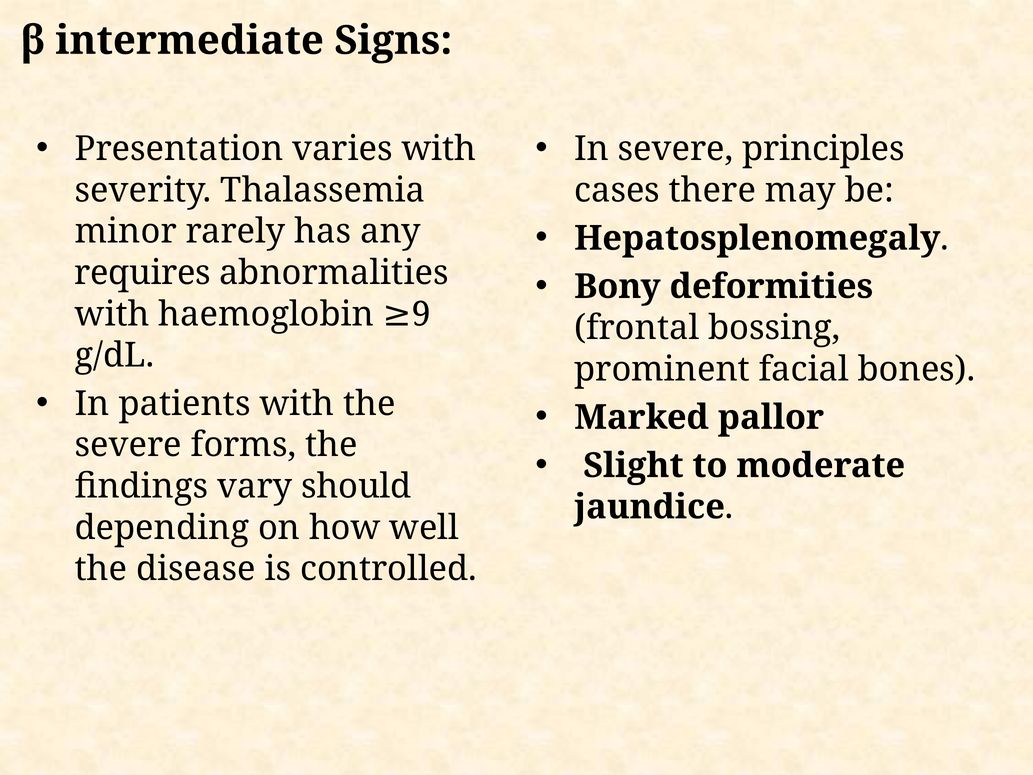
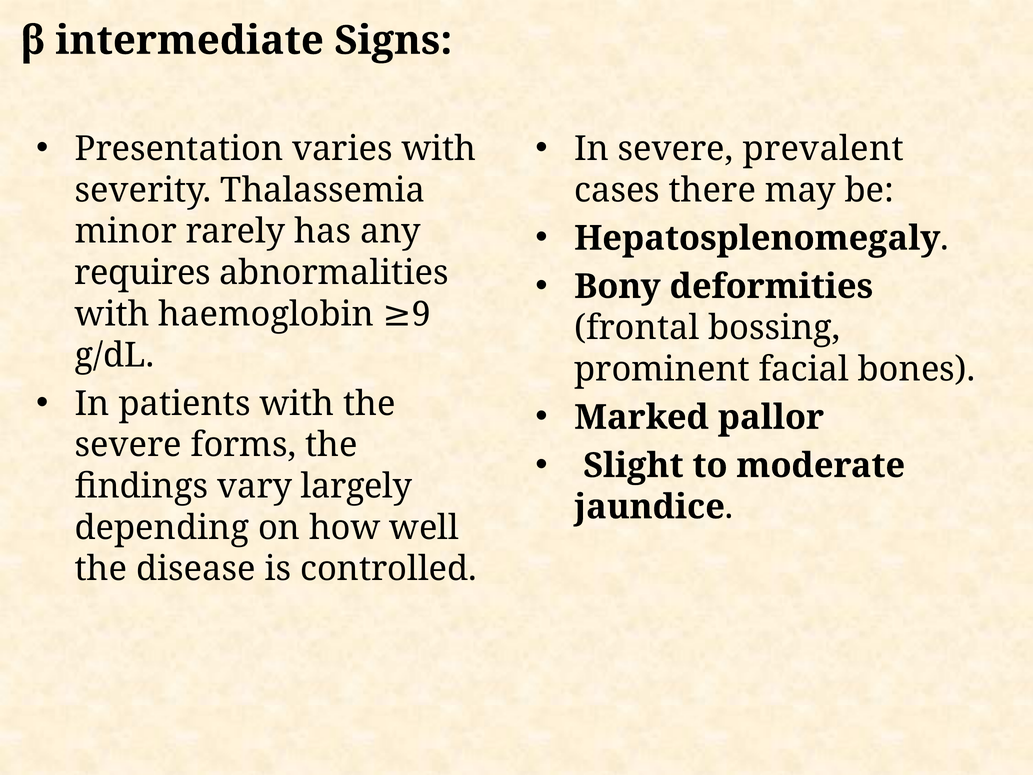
principles: principles -> prevalent
should: should -> largely
